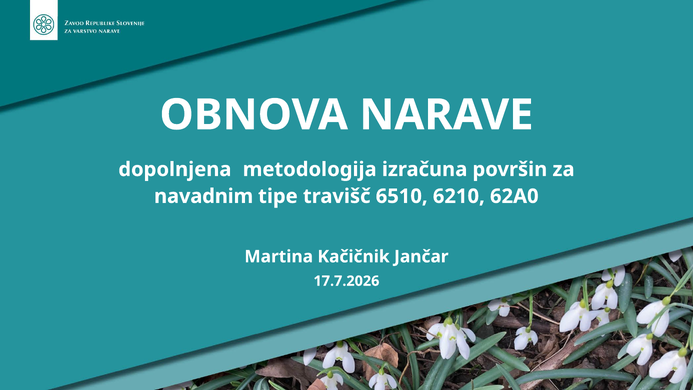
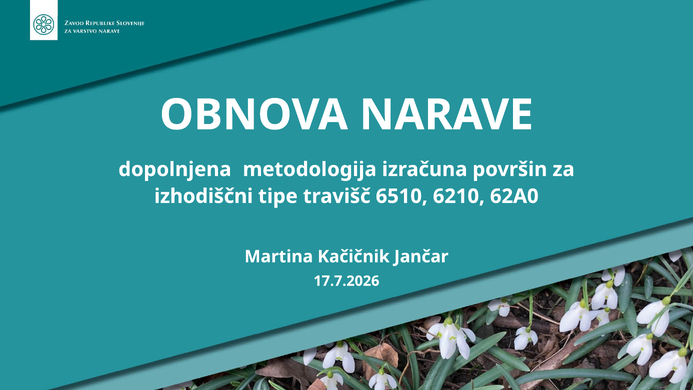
navadnim: navadnim -> izhodiščni
